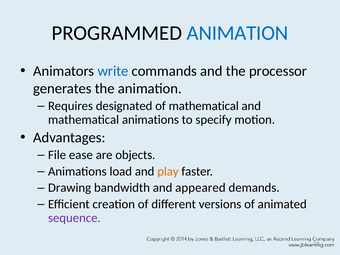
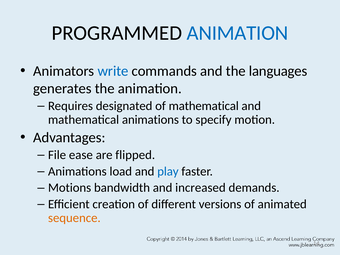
processor: processor -> languages
objects: objects -> flipped
play colour: orange -> blue
Drawing: Drawing -> Motions
appeared: appeared -> increased
sequence colour: purple -> orange
